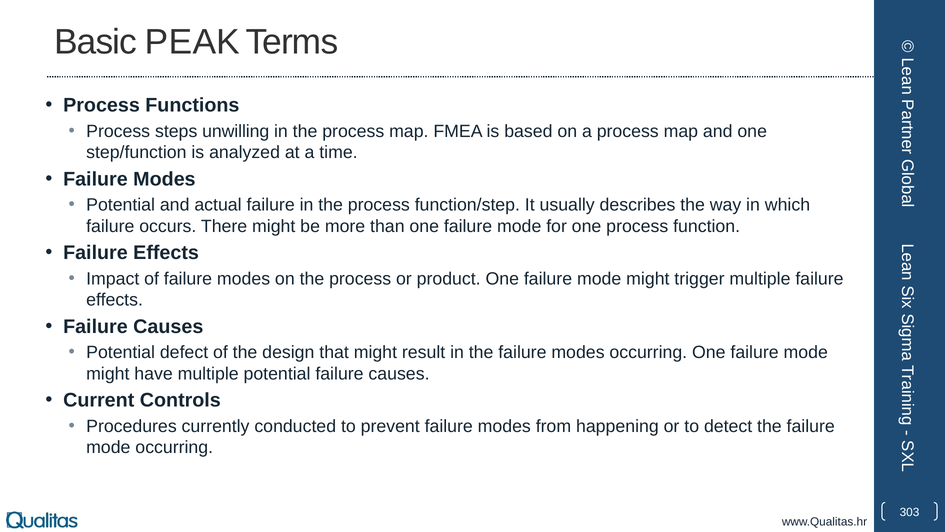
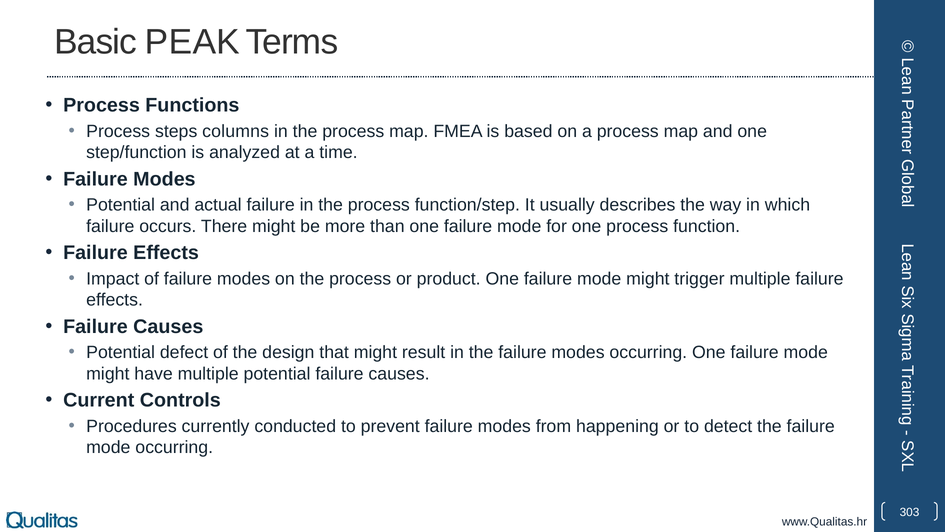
unwilling: unwilling -> columns
